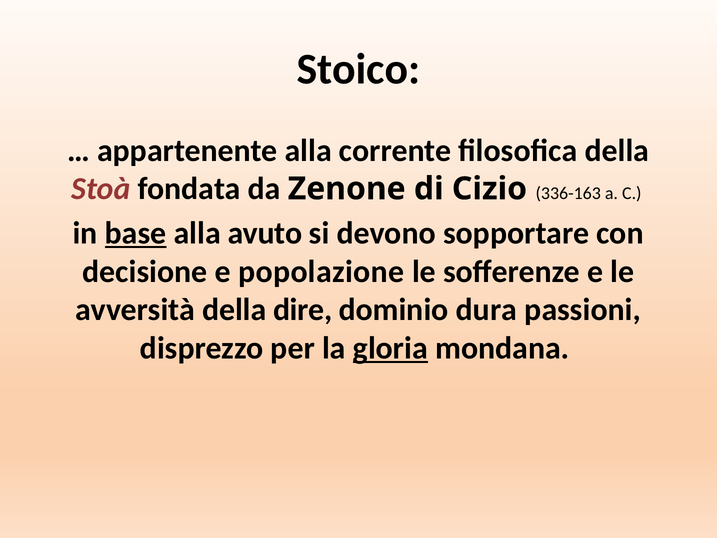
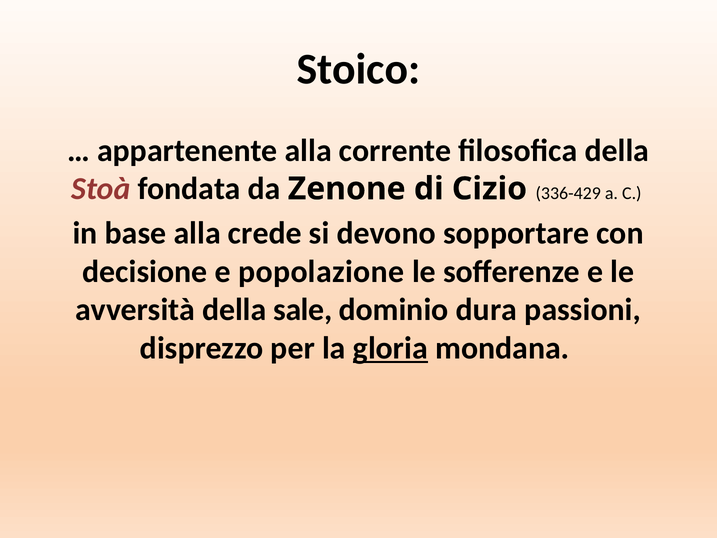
336-163: 336-163 -> 336-429
base underline: present -> none
avuto: avuto -> crede
dire: dire -> sale
